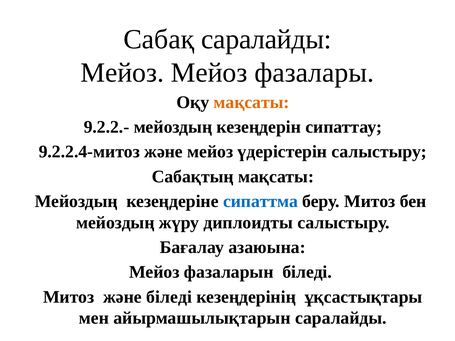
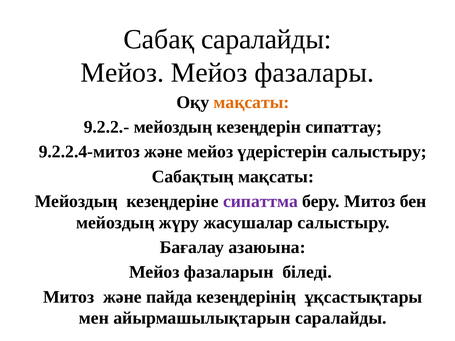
сипаттма colour: blue -> purple
диплоидты: диплоидты -> жасушалар
және біледі: біледі -> пайда
